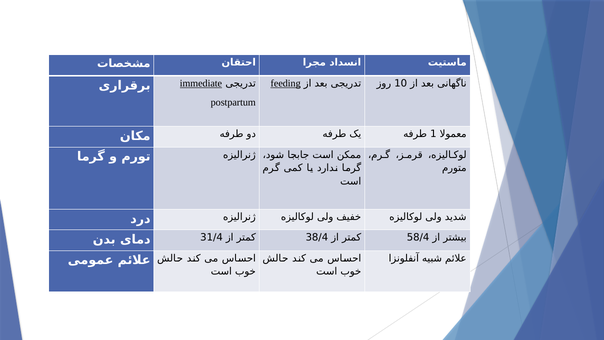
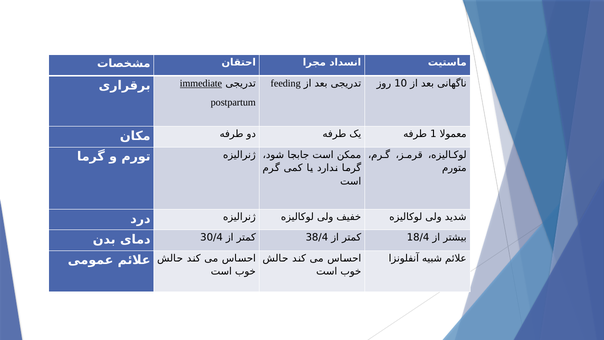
feeding underline: present -> none
31/4: 31/4 -> 30/4
58/4: 58/4 -> 18/4
